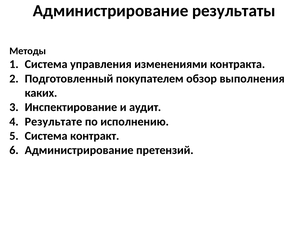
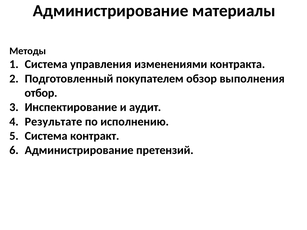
результаты: результаты -> материалы
каких: каких -> отбор
